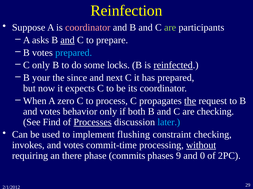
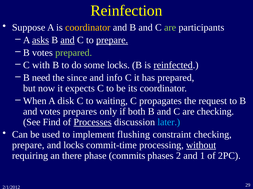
coordinator at (88, 28) colour: pink -> yellow
asks underline: none -> present
prepare at (112, 40) underline: none -> present
prepared at (74, 53) colour: light blue -> light green
C only: only -> with
your: your -> need
next: next -> info
zero: zero -> disk
process: process -> waiting
the at (190, 101) underline: present -> none
behavior: behavior -> prepares
invokes at (28, 146): invokes -> prepare
votes at (74, 146): votes -> locks
9: 9 -> 2
0: 0 -> 1
